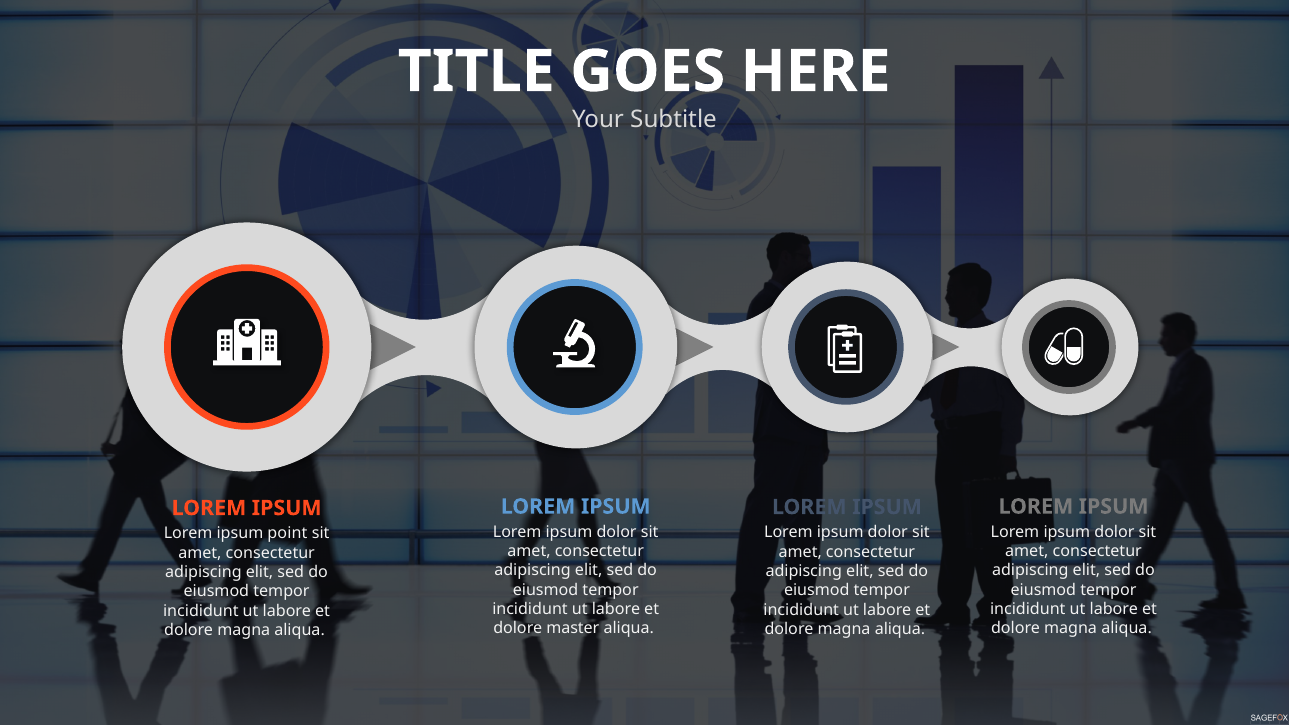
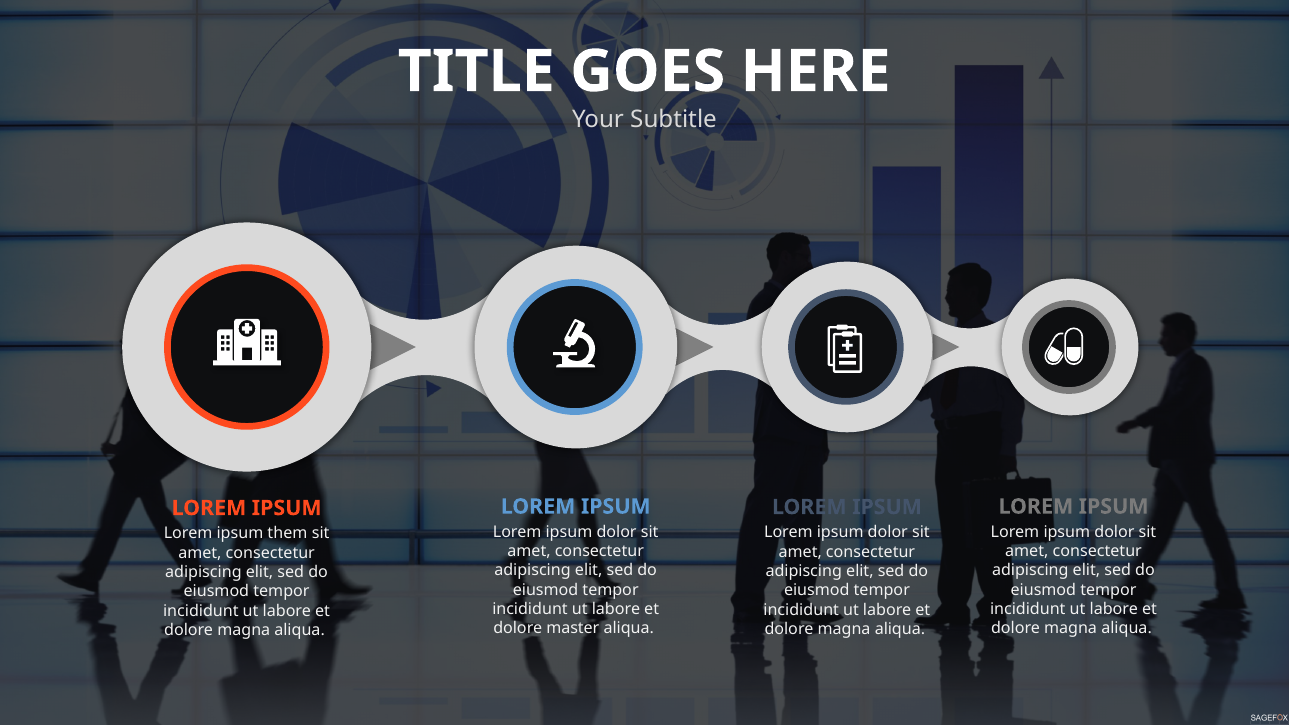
point: point -> them
